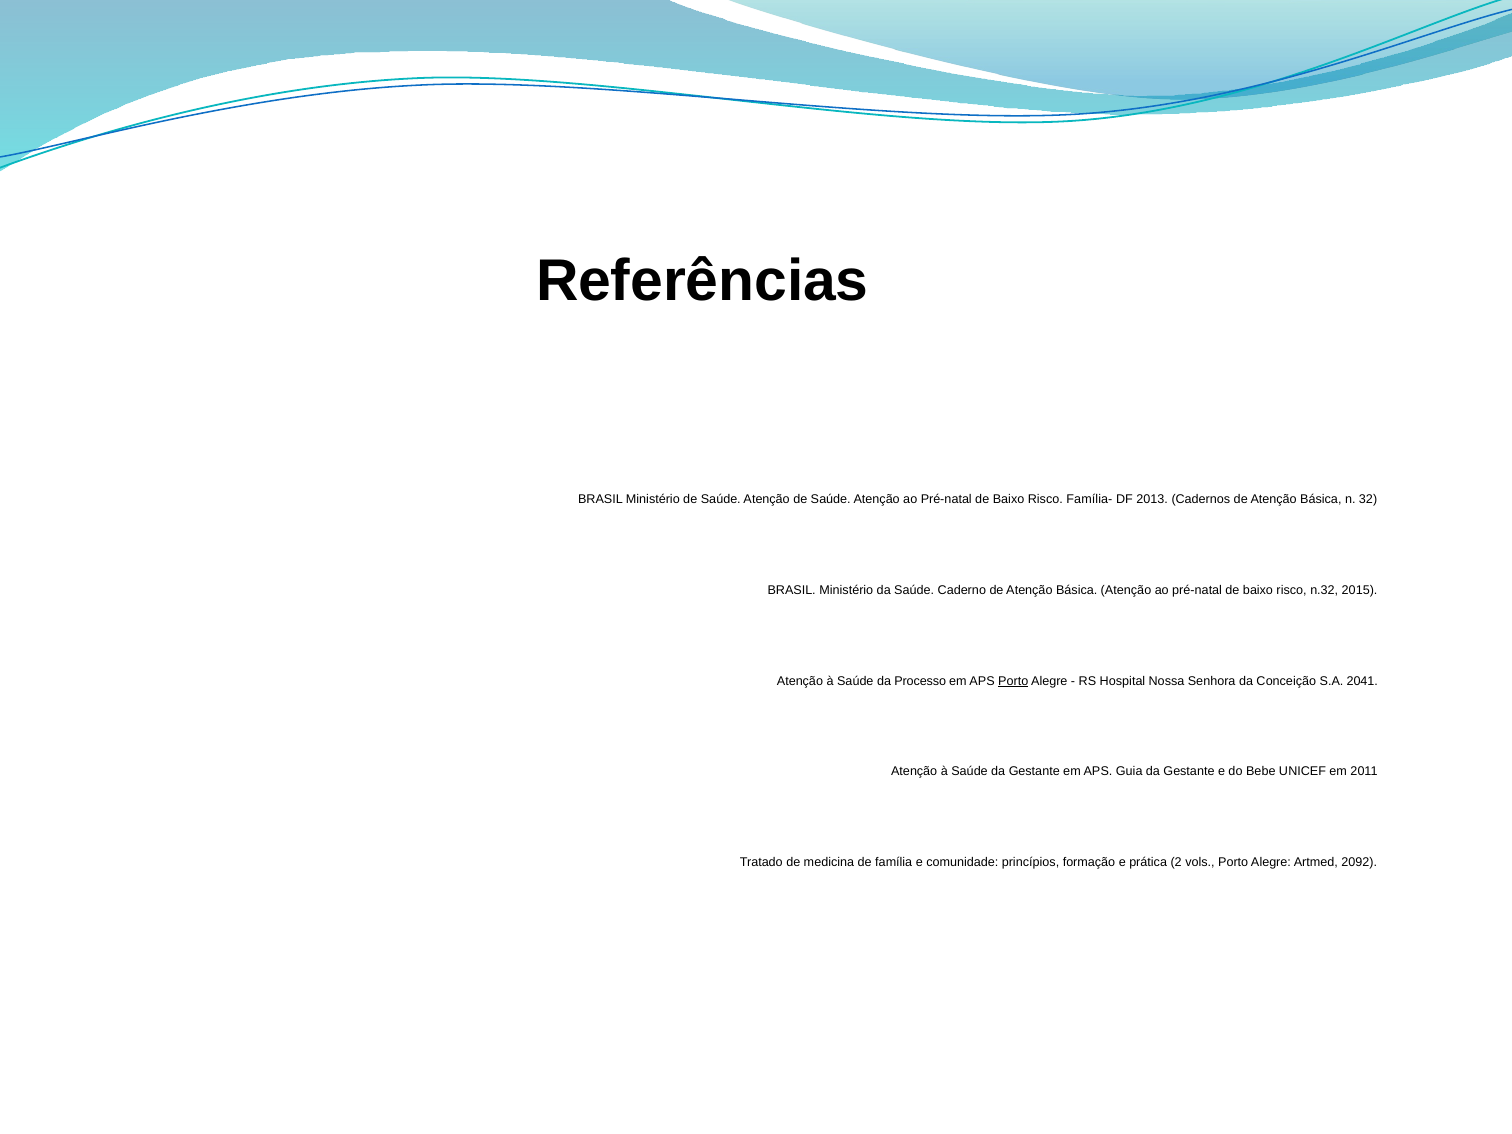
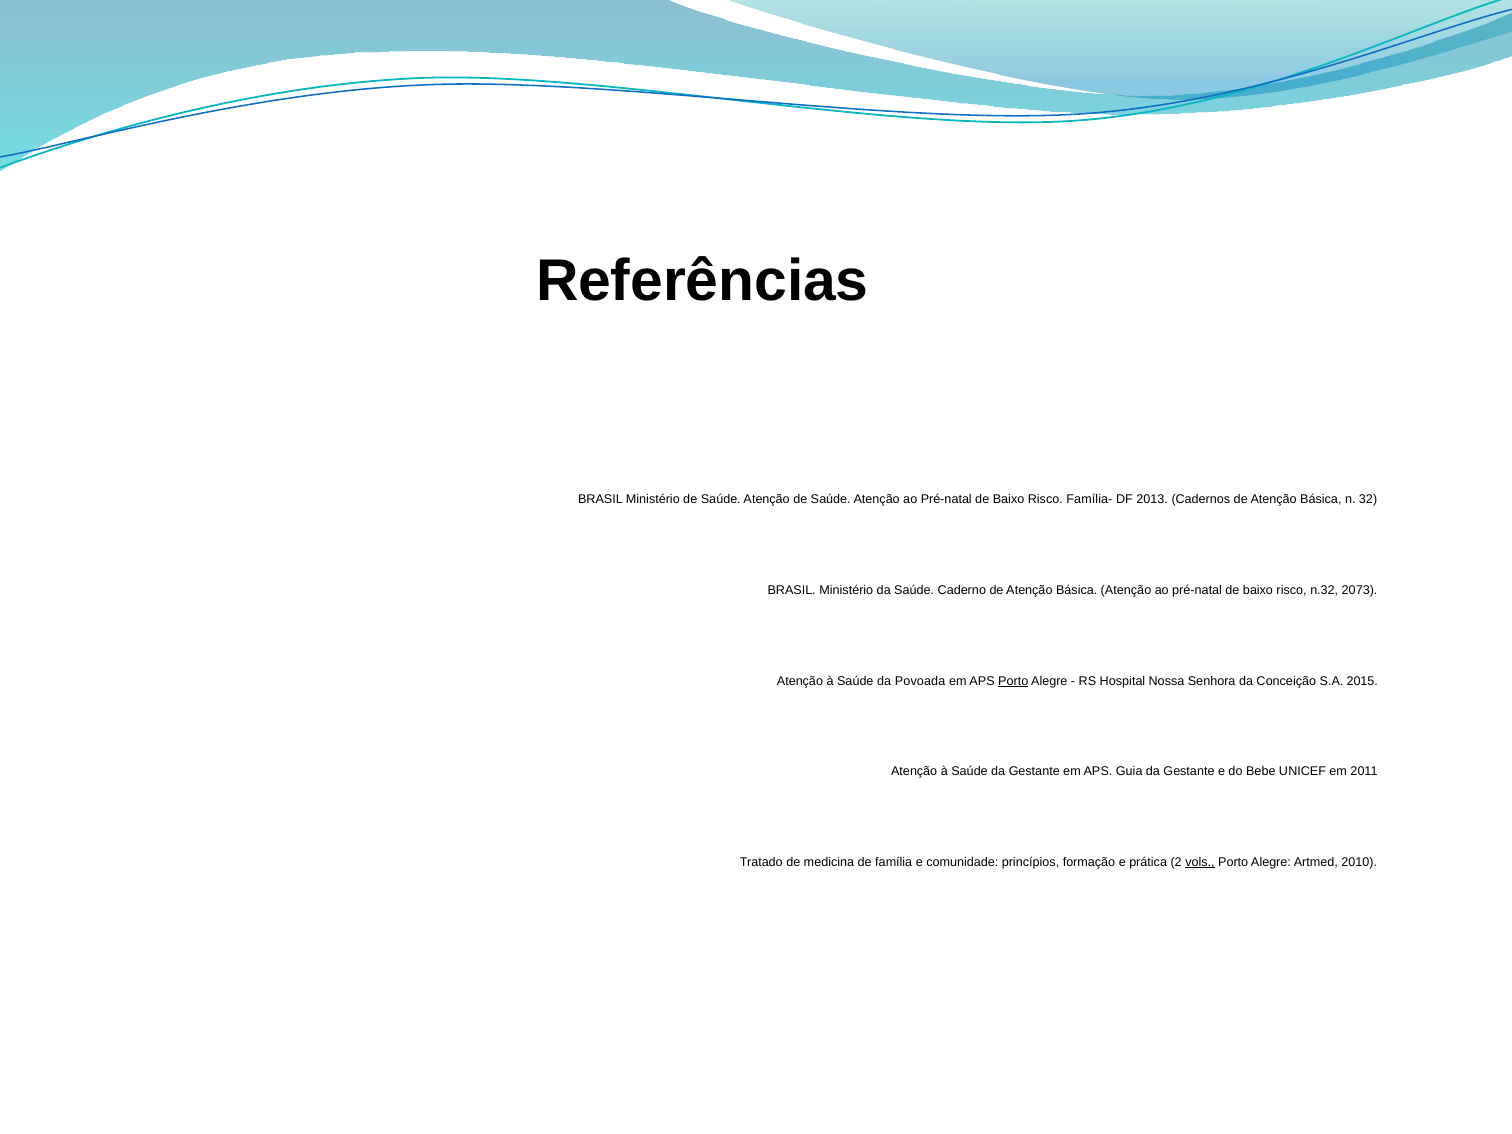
2015: 2015 -> 2073
Processo: Processo -> Povoada
2041: 2041 -> 2015
vols underline: none -> present
2092: 2092 -> 2010
